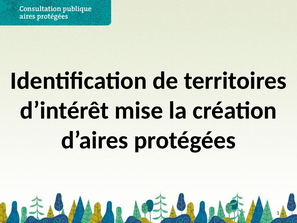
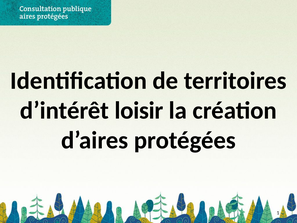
mise: mise -> loisir
